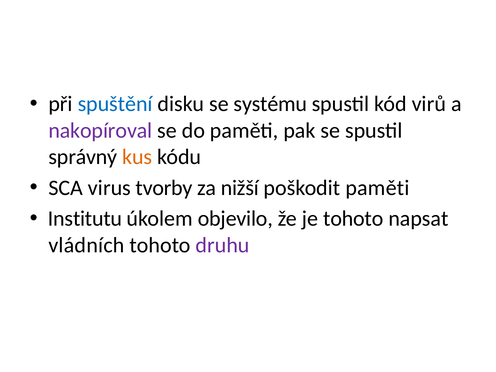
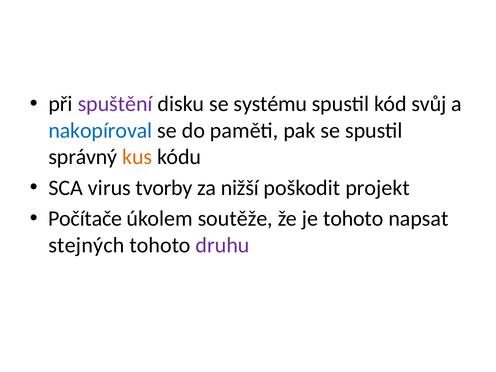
spuštění colour: blue -> purple
virů: virů -> svůj
nakopíroval colour: purple -> blue
poškodit paměti: paměti -> projekt
Institutu: Institutu -> Počítače
objevilo: objevilo -> soutěže
vládních: vládních -> stejných
